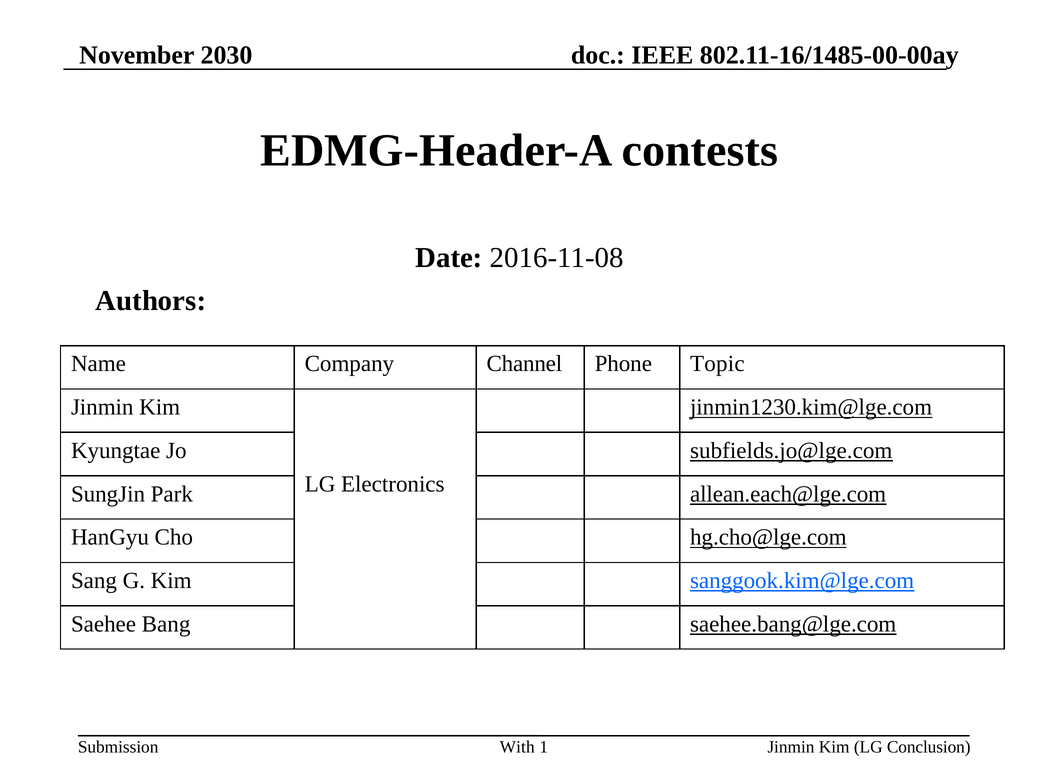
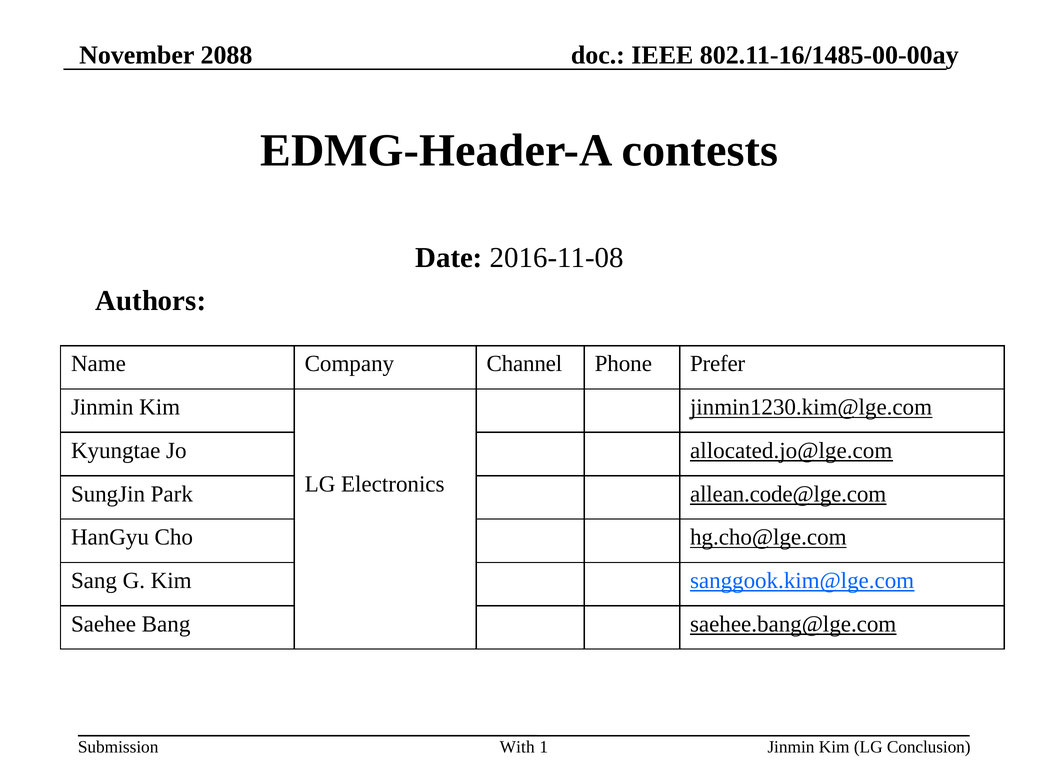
2030: 2030 -> 2088
Topic: Topic -> Prefer
subfields.jo@lge.com: subfields.jo@lge.com -> allocated.jo@lge.com
allean.each@lge.com: allean.each@lge.com -> allean.code@lge.com
